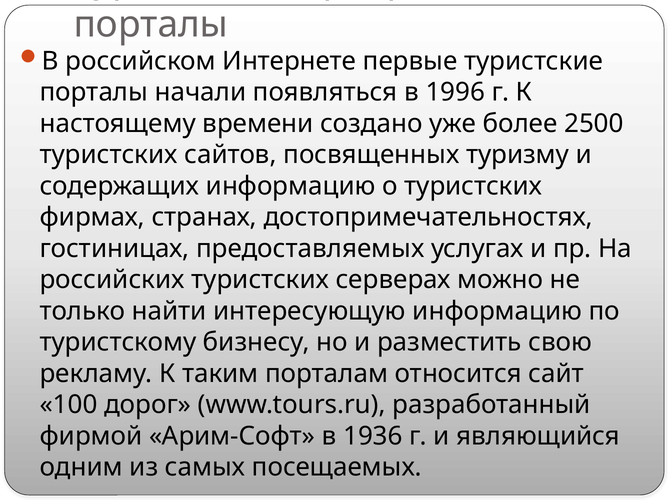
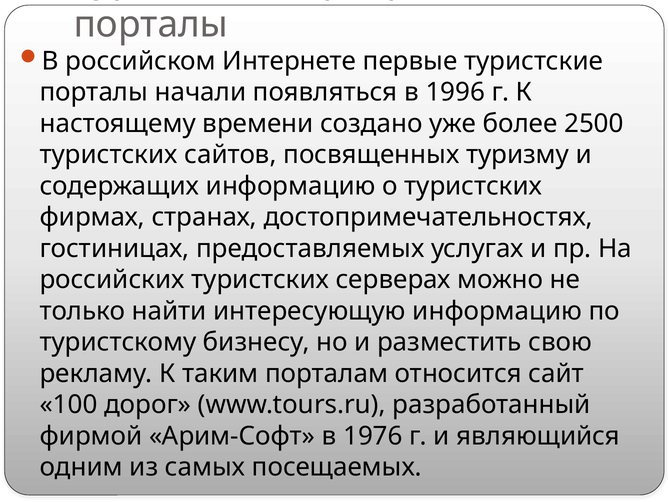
1936: 1936 -> 1976
